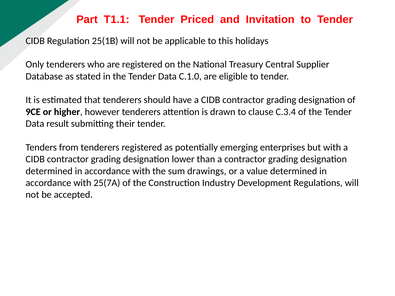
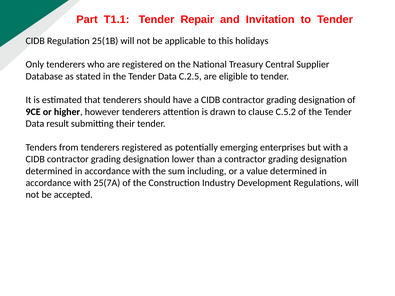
Priced: Priced -> Repair
C.1.0: C.1.0 -> C.2.5
C.3.4: C.3.4 -> C.5.2
drawings: drawings -> including
